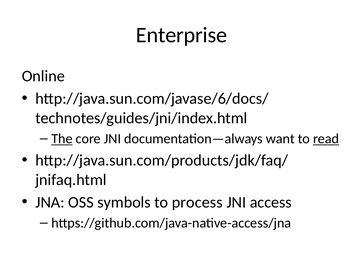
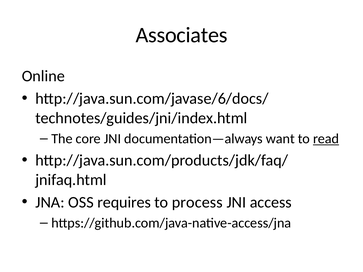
Enterprise: Enterprise -> Associates
The underline: present -> none
symbols: symbols -> requires
